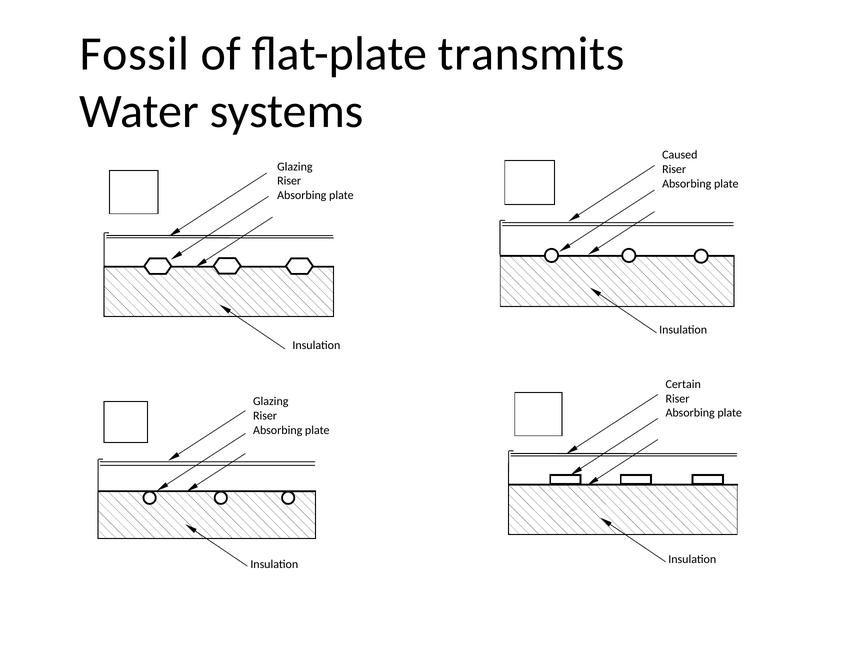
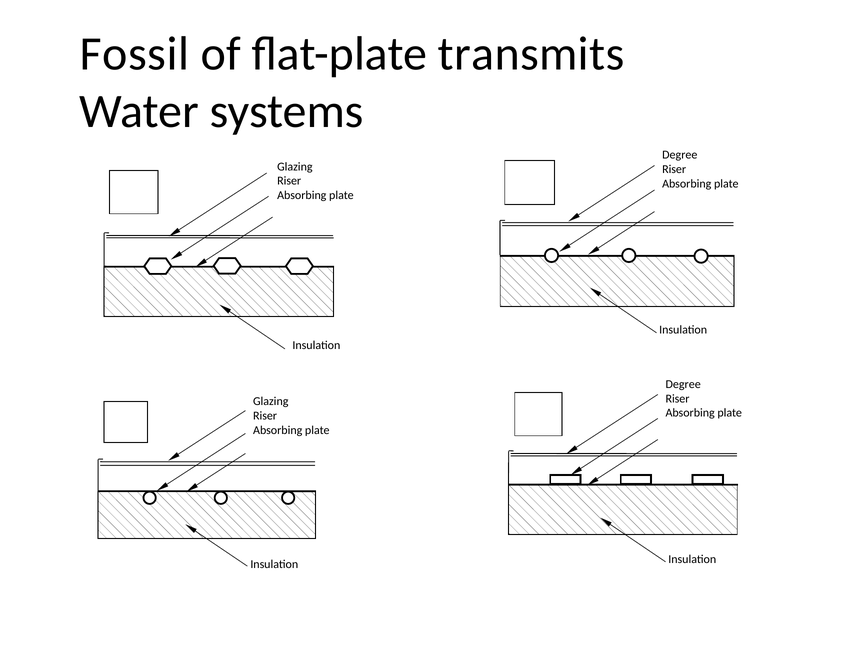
Caused at (680, 155): Caused -> Degree
Certain at (683, 384): Certain -> Degree
